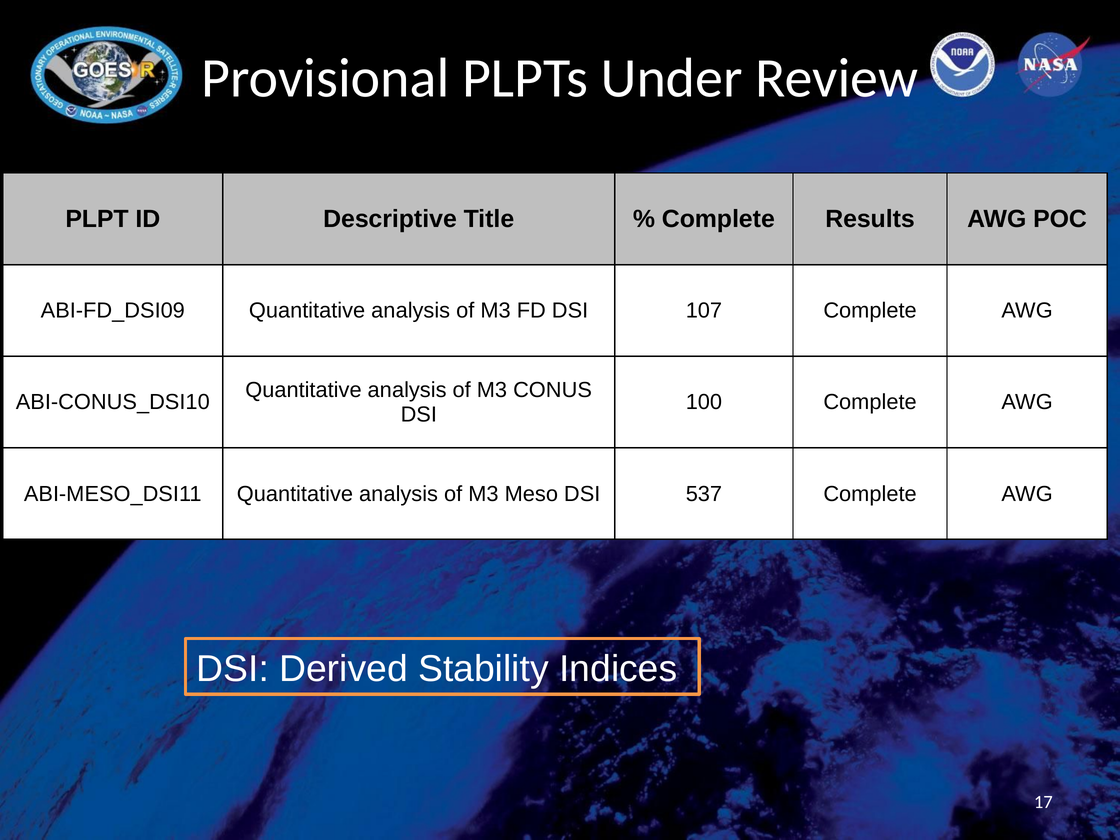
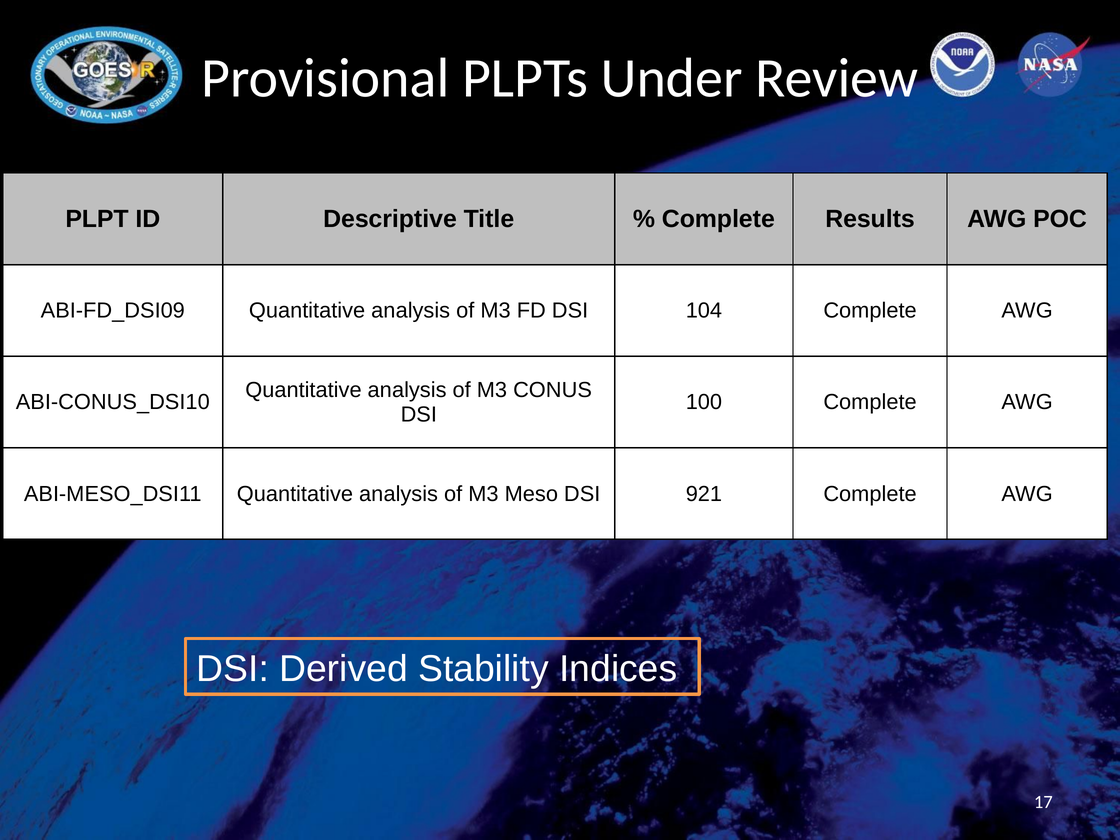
107: 107 -> 104
537: 537 -> 921
